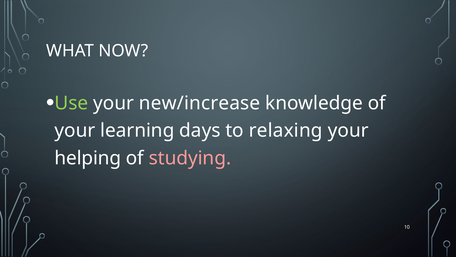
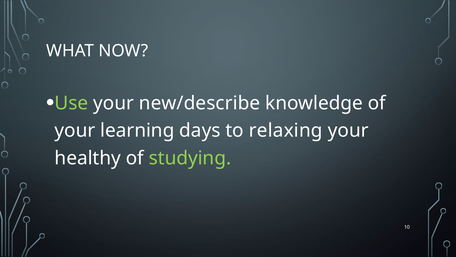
new/increase: new/increase -> new/describe
helping: helping -> healthy
studying colour: pink -> light green
